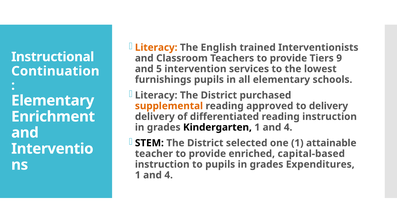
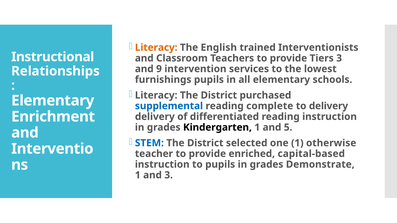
Tiers 9: 9 -> 3
5: 5 -> 9
Continuation: Continuation -> Relationships
supplemental colour: orange -> blue
approved: approved -> complete
4 at (288, 128): 4 -> 5
STEM colour: black -> blue
attainable: attainable -> otherwise
Expenditures: Expenditures -> Demonstrate
4 at (169, 175): 4 -> 3
